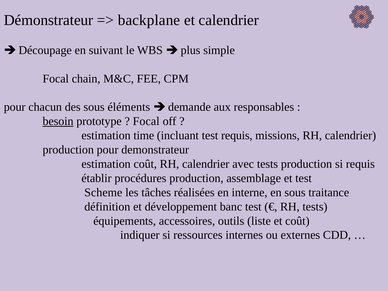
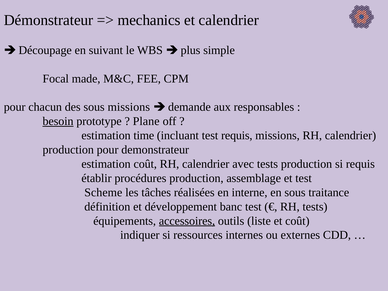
backplane: backplane -> mechanics
chain: chain -> made
sous éléments: éléments -> missions
Focal at (146, 121): Focal -> Plane
accessoires underline: none -> present
